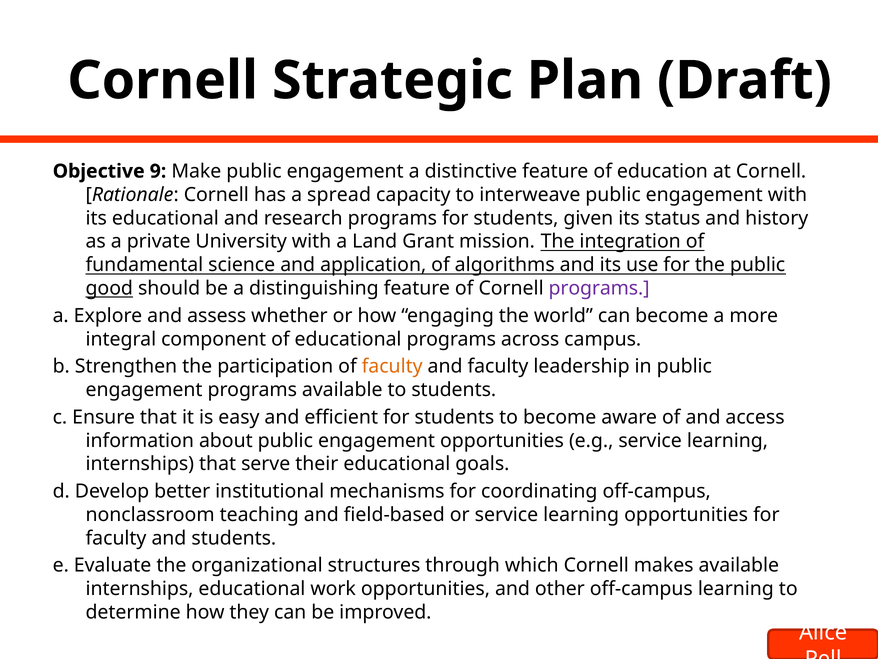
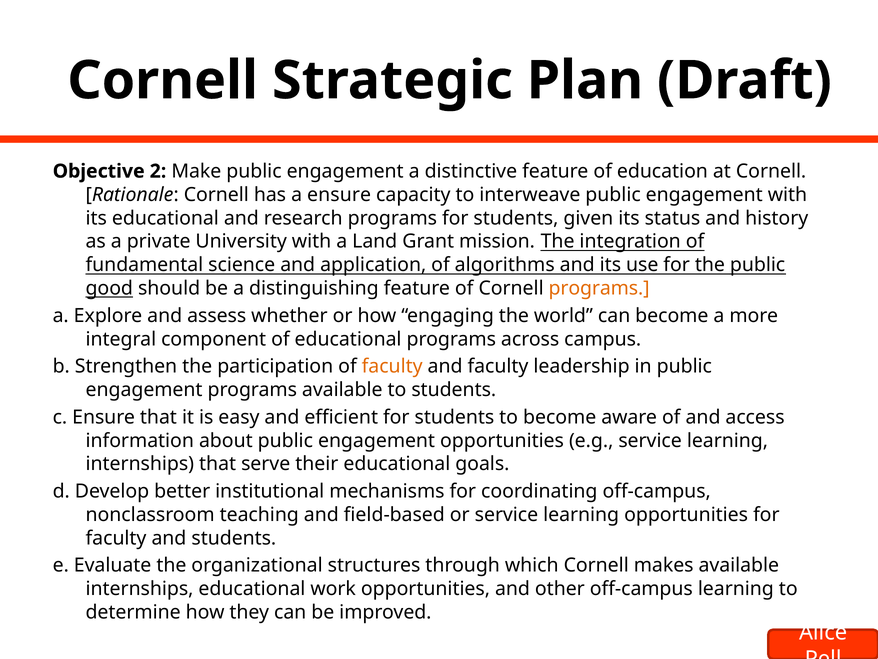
9: 9 -> 2
a spread: spread -> ensure
programs at (599, 288) colour: purple -> orange
